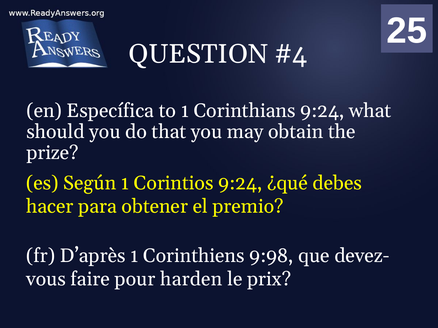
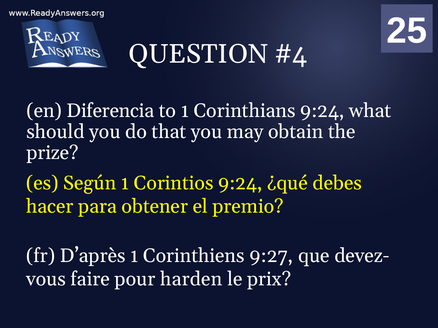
Específica: Específica -> Diferencia
9:98: 9:98 -> 9:27
